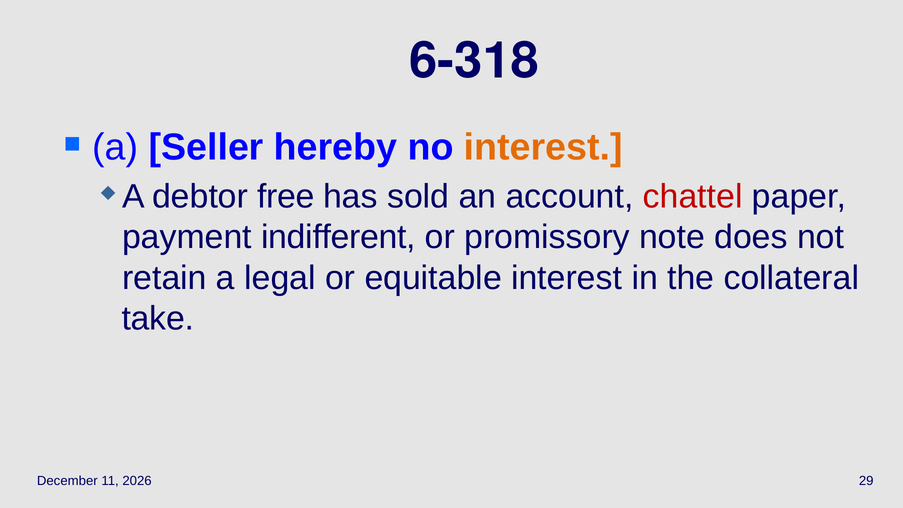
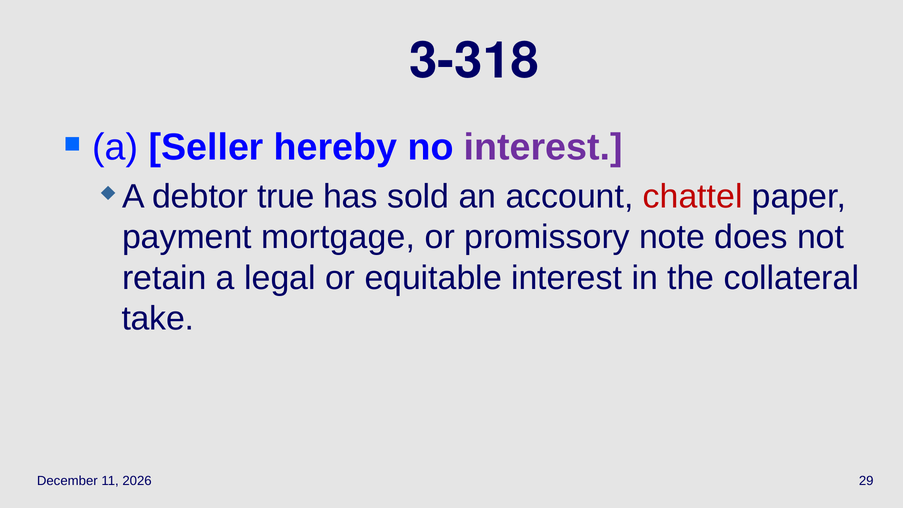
6-318: 6-318 -> 3-318
interest at (543, 147) colour: orange -> purple
free: free -> true
indifferent: indifferent -> mortgage
